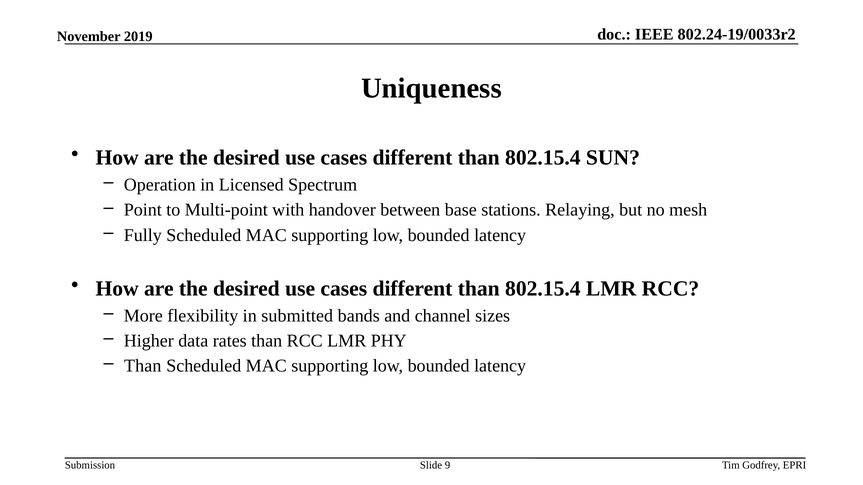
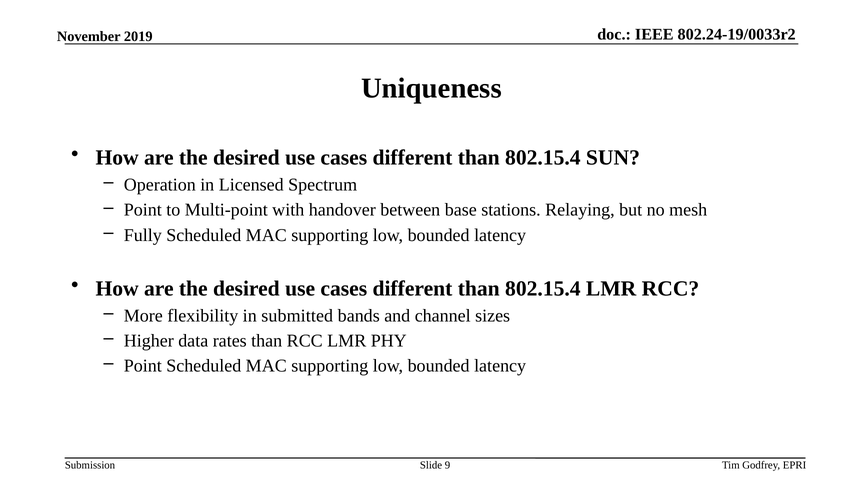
Than at (143, 366): Than -> Point
